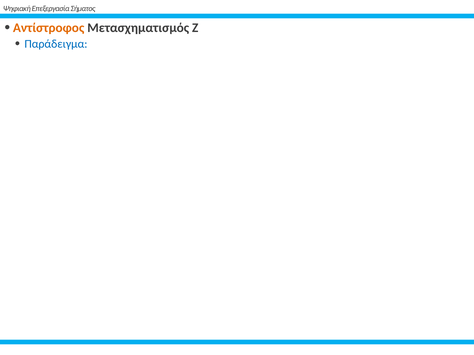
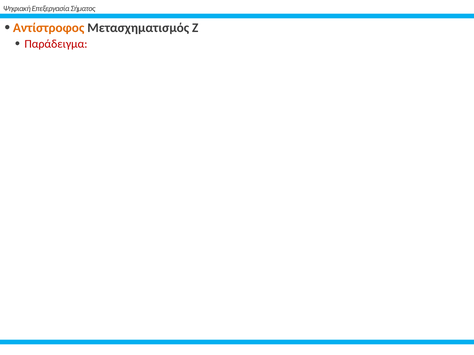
Παράδειγμα colour: blue -> red
